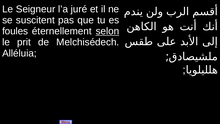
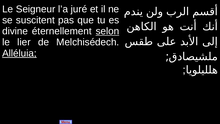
foules: foules -> divine
prit: prit -> lier
Alléluia underline: none -> present
